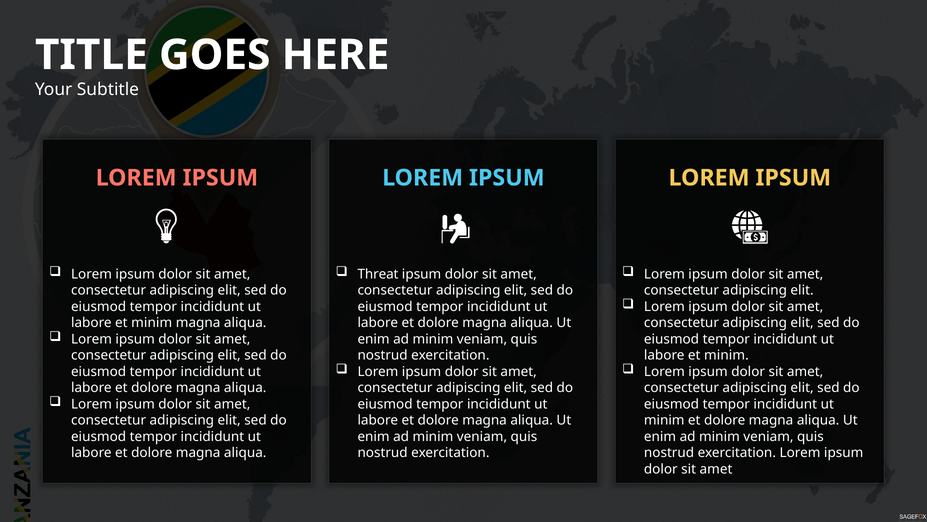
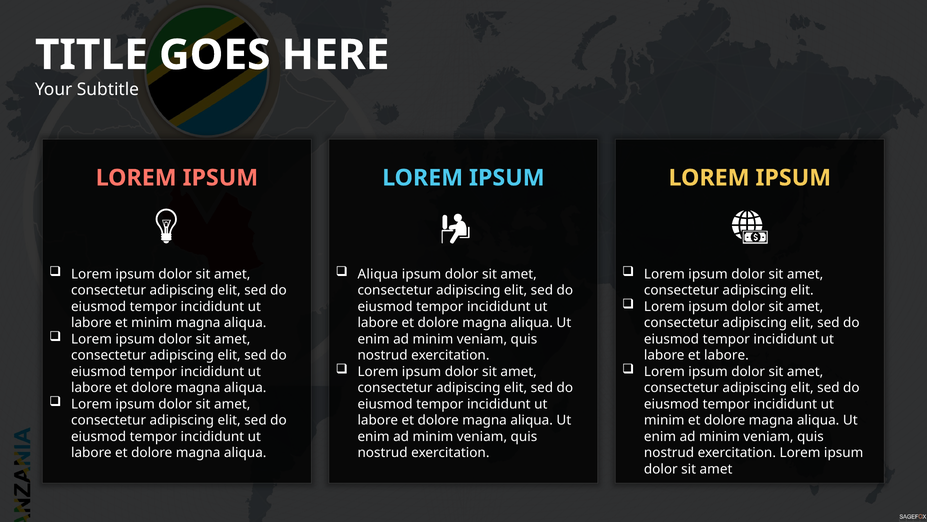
Threat at (378, 274): Threat -> Aliqua
minim at (726, 355): minim -> labore
